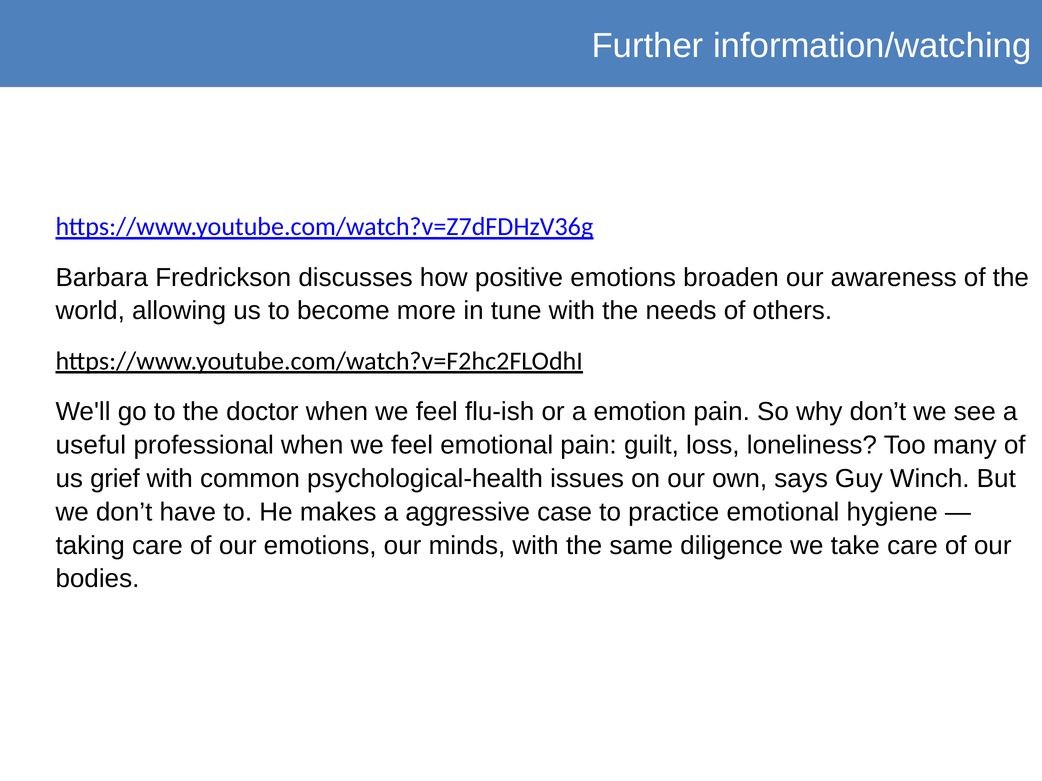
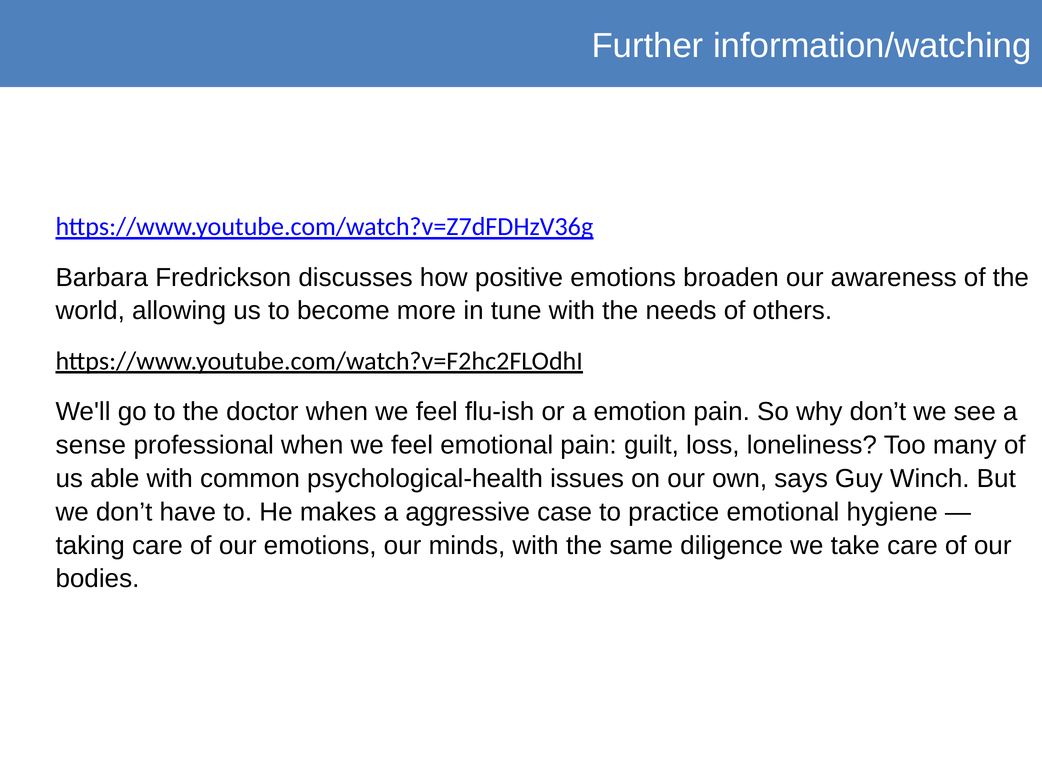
useful: useful -> sense
grief: grief -> able
